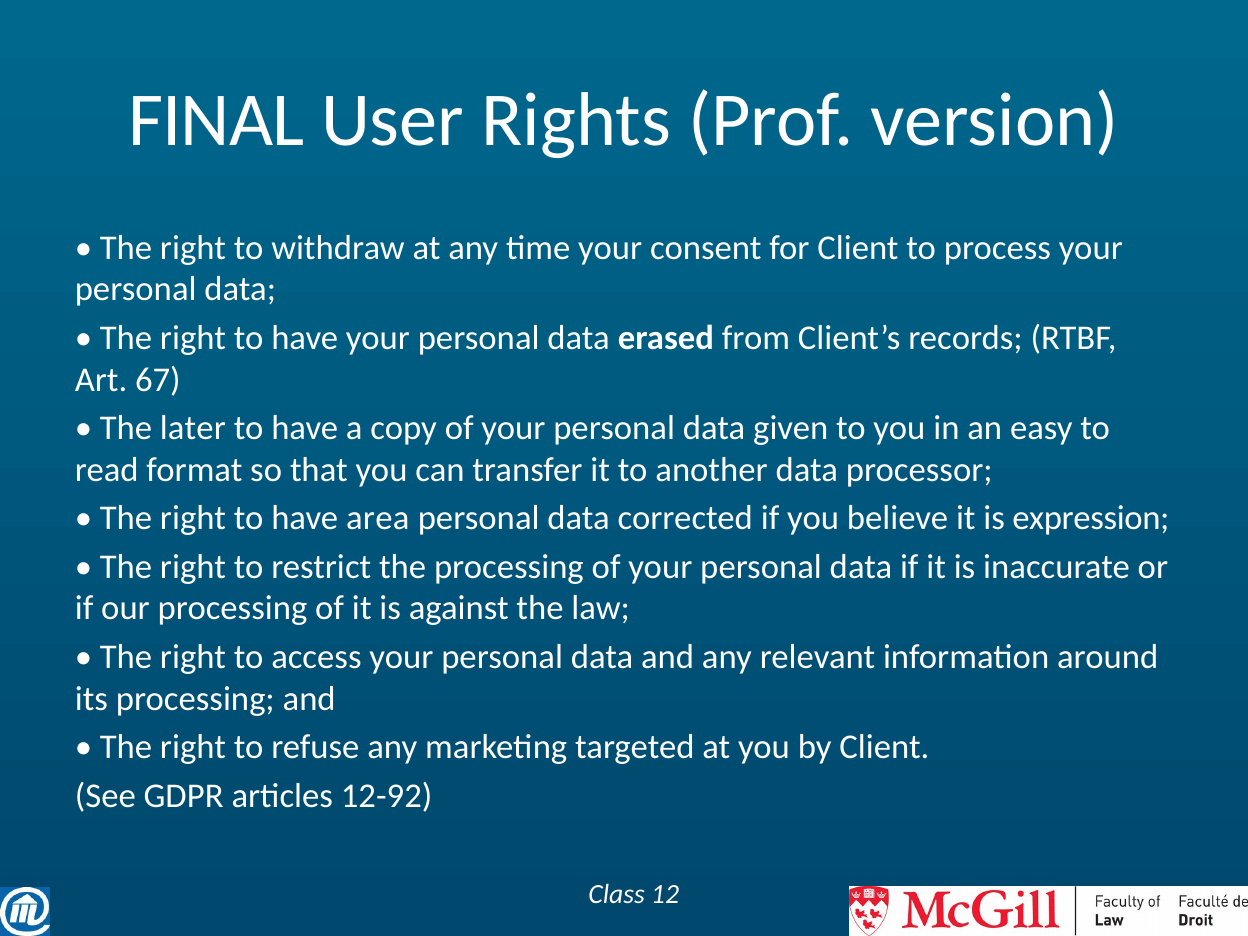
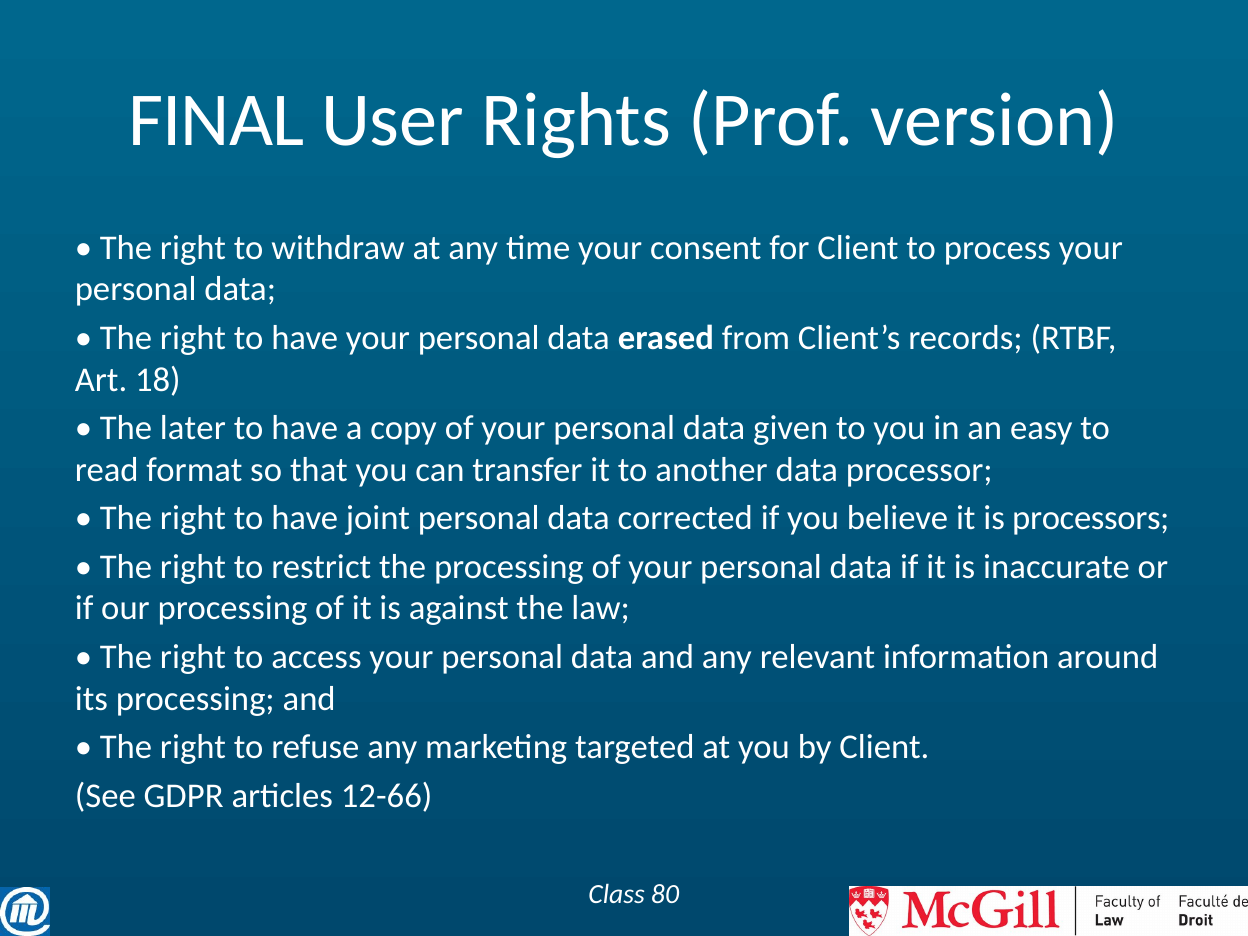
67: 67 -> 18
area: area -> joint
expression: expression -> processors
12-92: 12-92 -> 12-66
12: 12 -> 80
